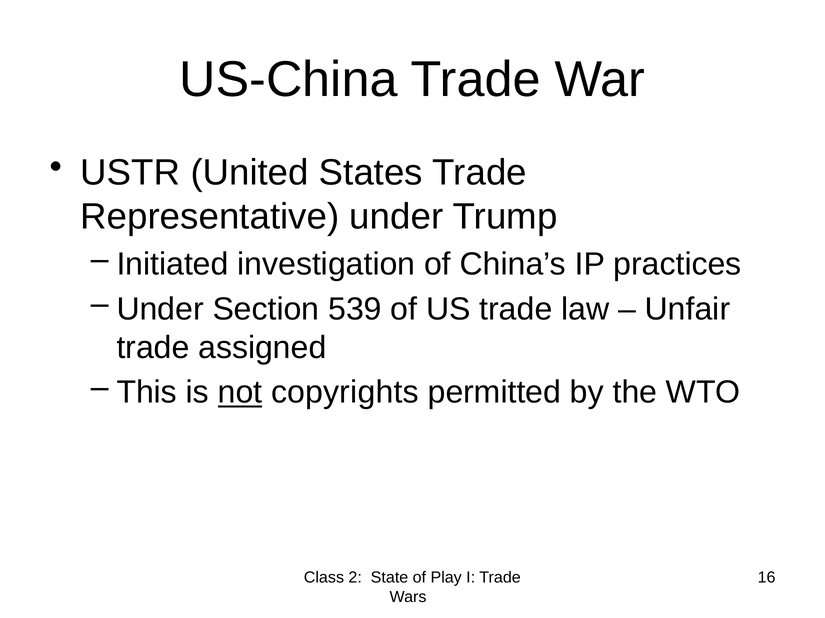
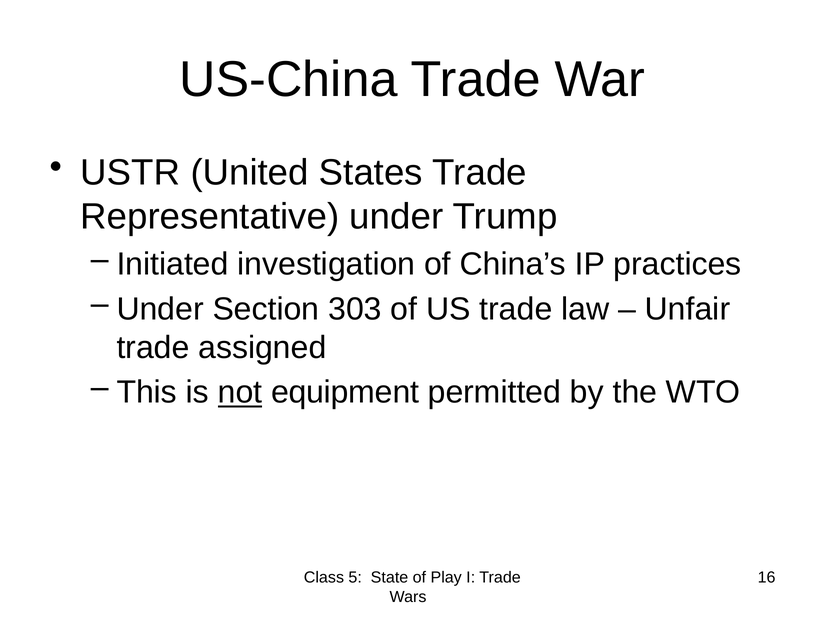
539: 539 -> 303
copyrights: copyrights -> equipment
2: 2 -> 5
